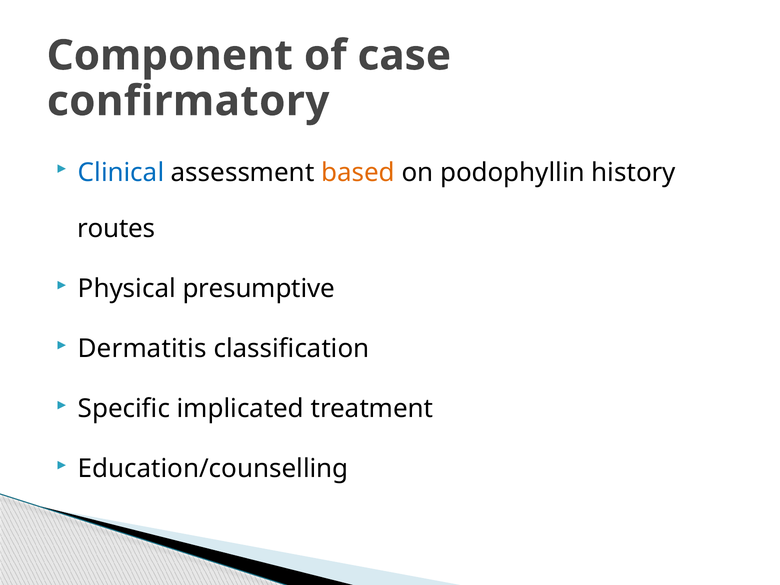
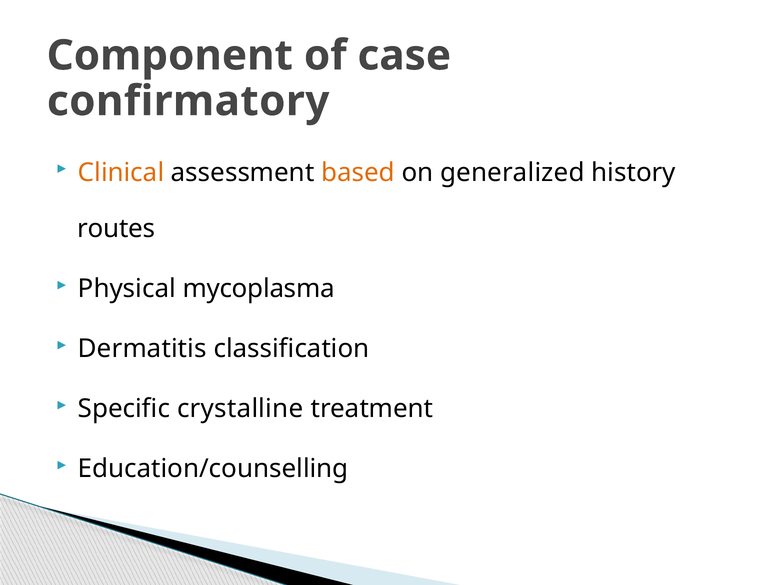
Clinical colour: blue -> orange
podophyllin: podophyllin -> generalized
presumptive: presumptive -> mycoplasma
implicated: implicated -> crystalline
